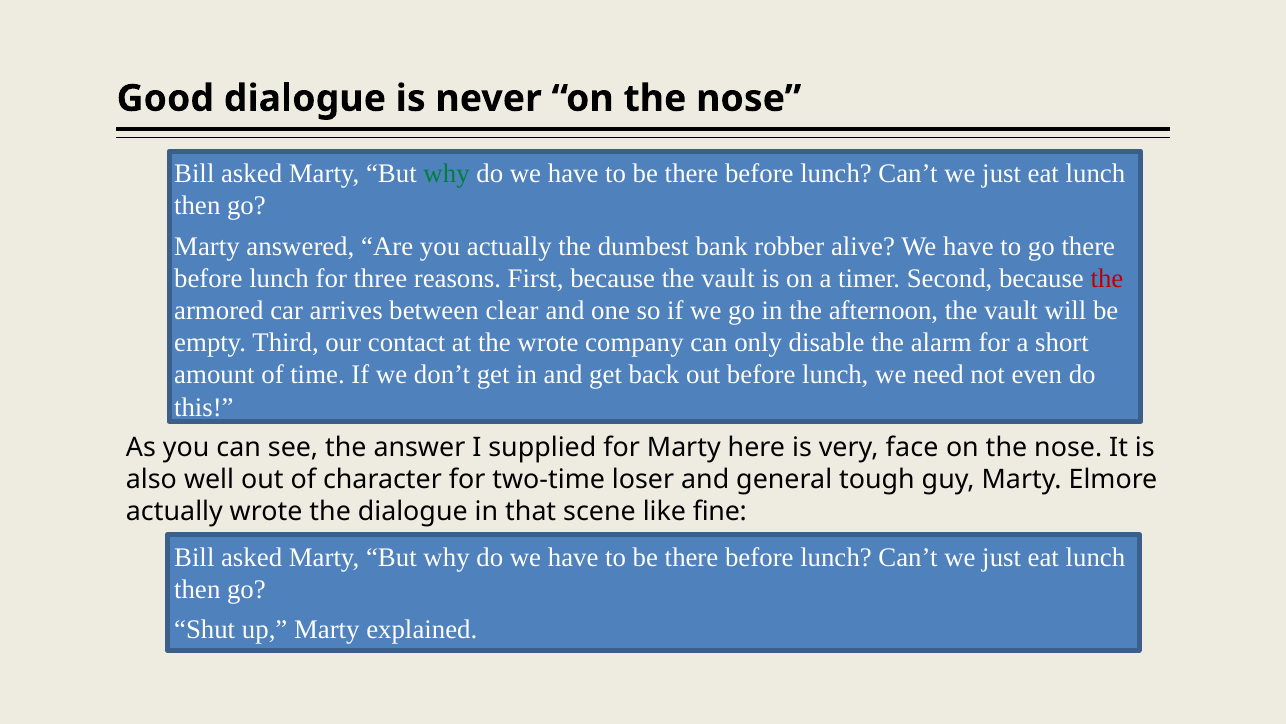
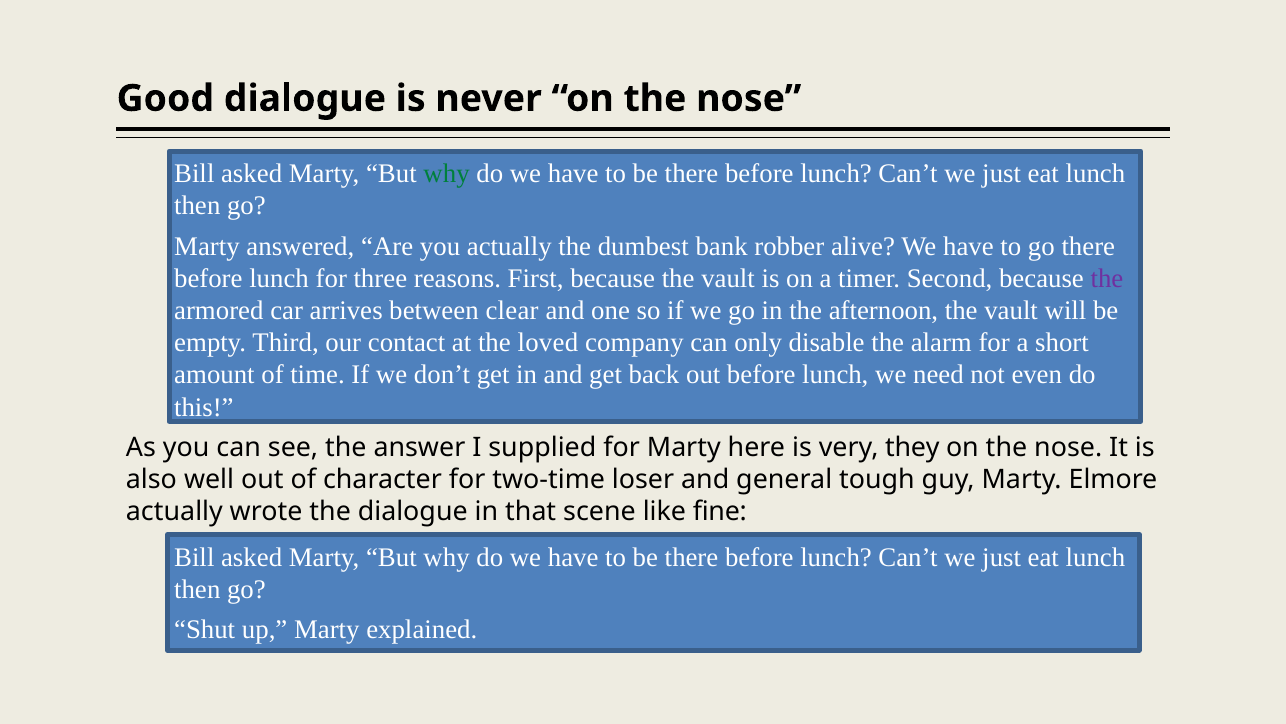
the at (1107, 278) colour: red -> purple
the wrote: wrote -> loved
face: face -> they
